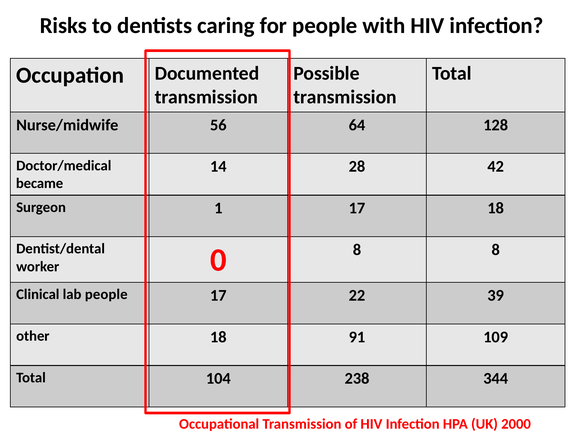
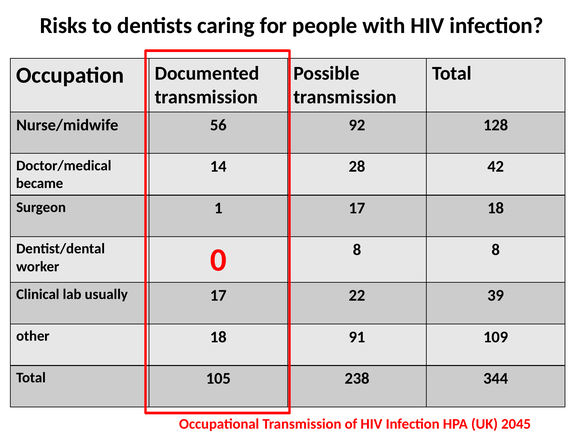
64: 64 -> 92
lab people: people -> usually
104: 104 -> 105
2000: 2000 -> 2045
